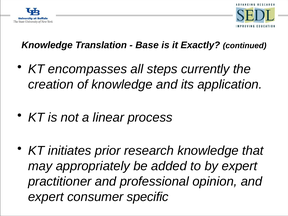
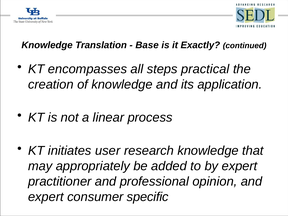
currently: currently -> practical
prior: prior -> user
